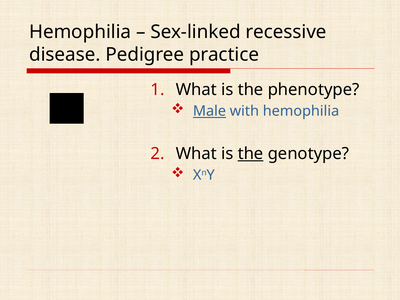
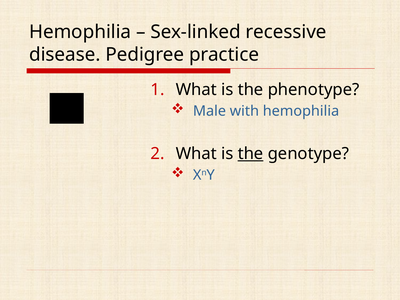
Male underline: present -> none
